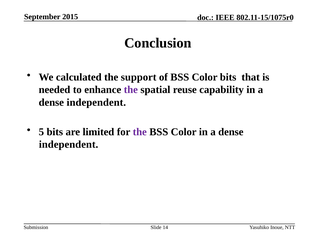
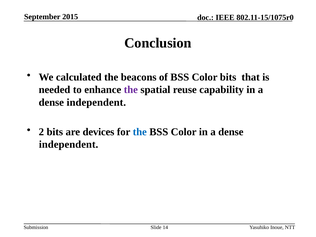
support: support -> beacons
5: 5 -> 2
limited: limited -> devices
the at (140, 132) colour: purple -> blue
